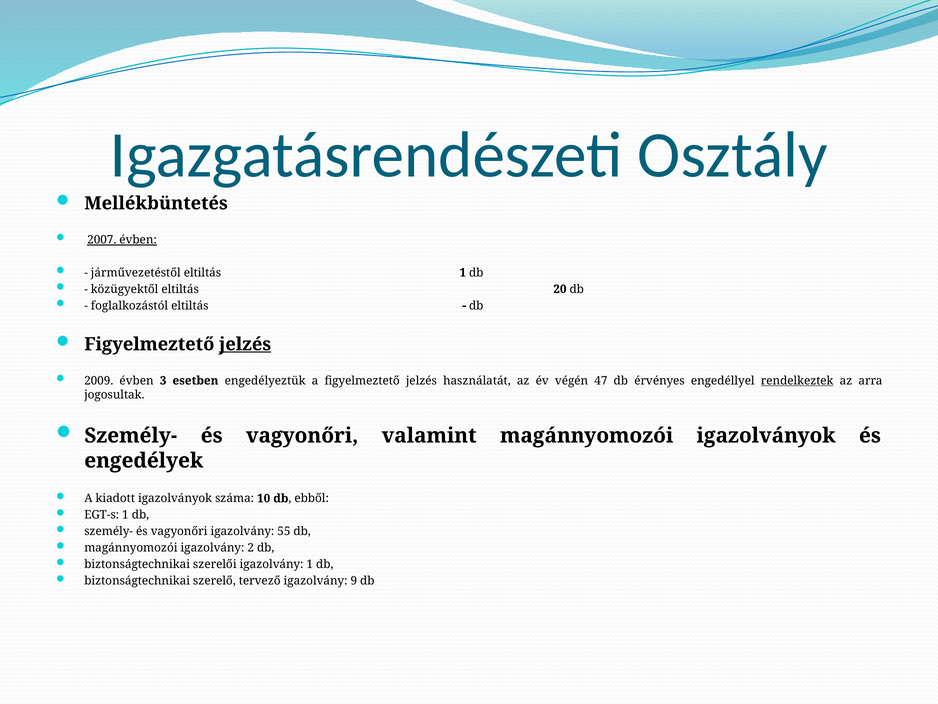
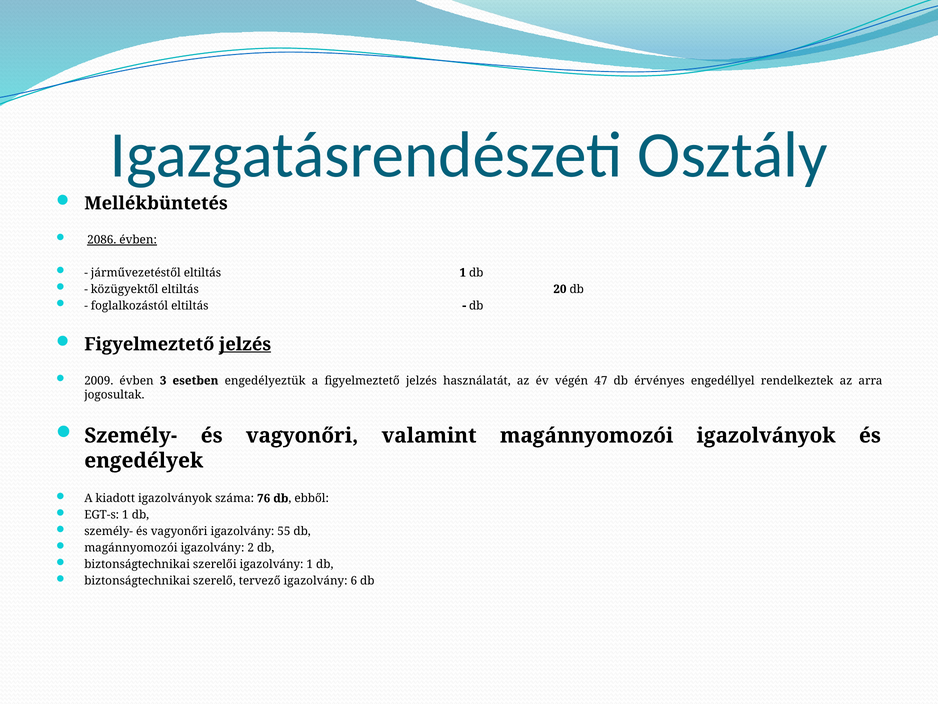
2007: 2007 -> 2086
rendelkeztek underline: present -> none
10: 10 -> 76
9: 9 -> 6
